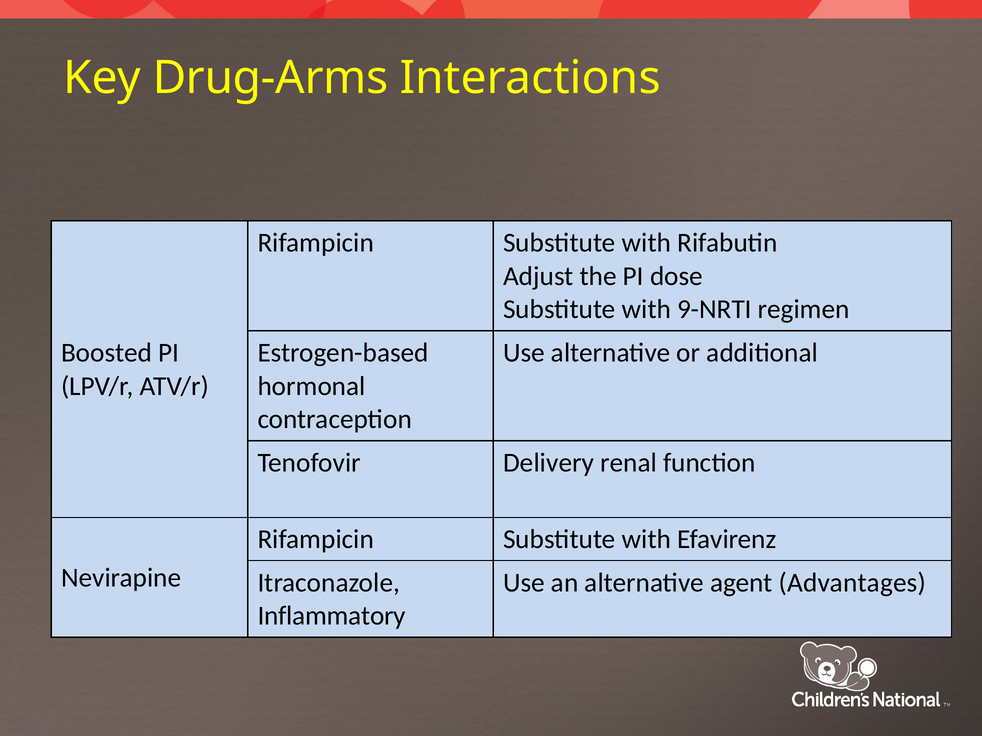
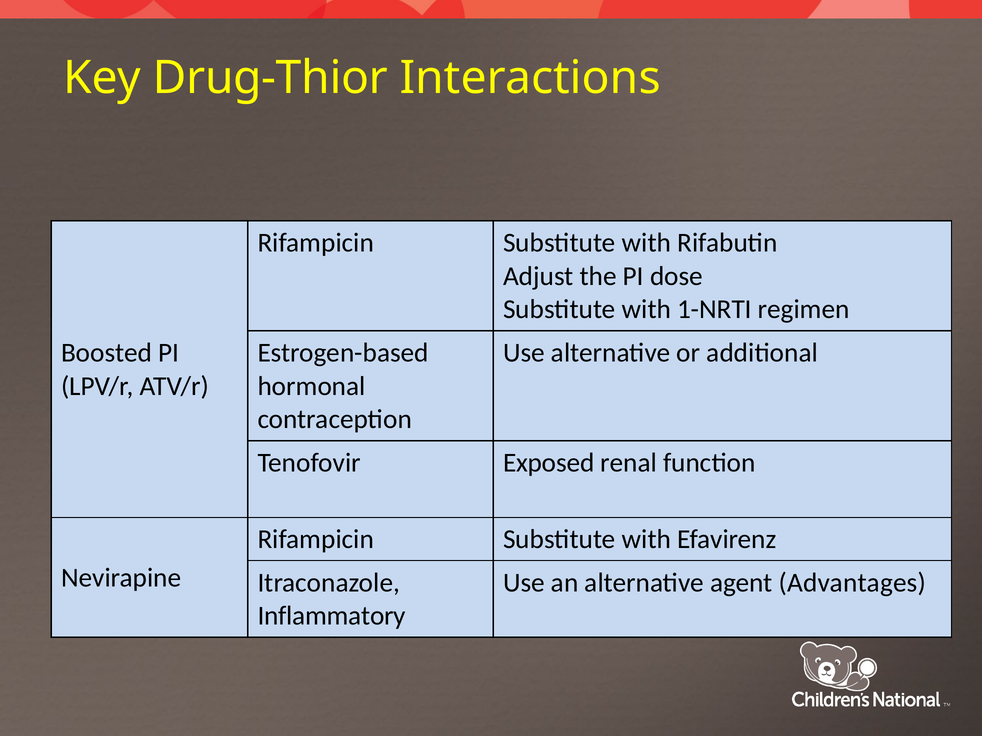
Drug-Arms: Drug-Arms -> Drug-Thior
9-NRTI: 9-NRTI -> 1-NRTI
Delivery: Delivery -> Exposed
